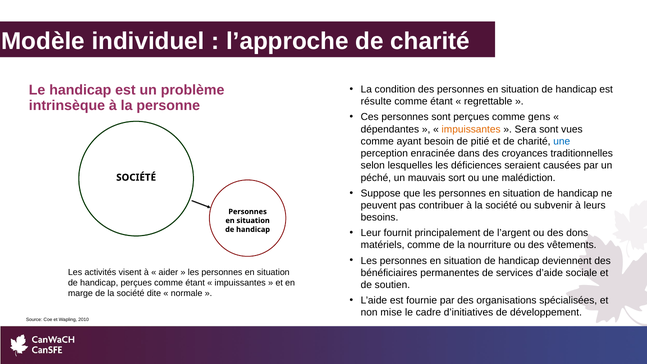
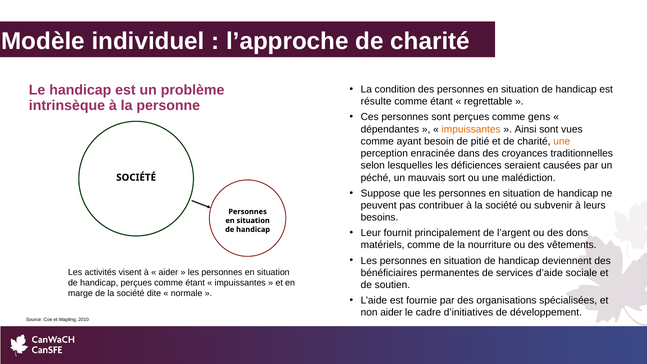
Sera: Sera -> Ainsi
une at (562, 141) colour: blue -> orange
non mise: mise -> aider
